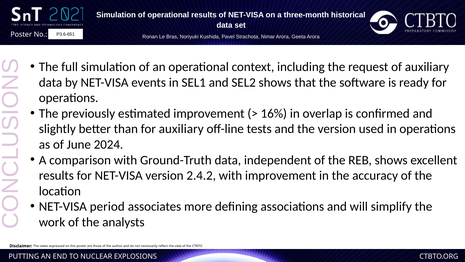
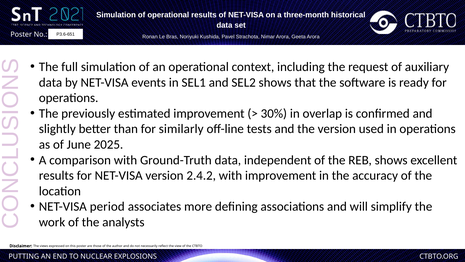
16%: 16% -> 30%
for auxiliary: auxiliary -> similarly
2024: 2024 -> 2025
